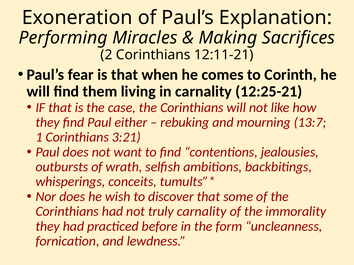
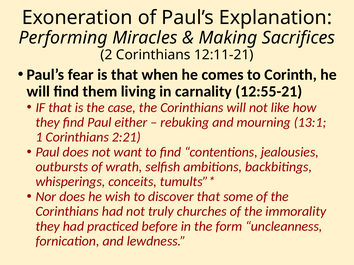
12:25-21: 12:25-21 -> 12:55-21
13:7: 13:7 -> 13:1
3:21: 3:21 -> 2:21
truly carnality: carnality -> churches
